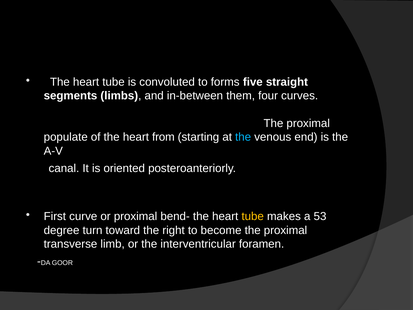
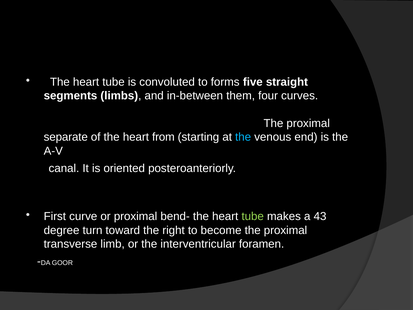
populate: populate -> separate
tube at (253, 216) colour: yellow -> light green
53: 53 -> 43
